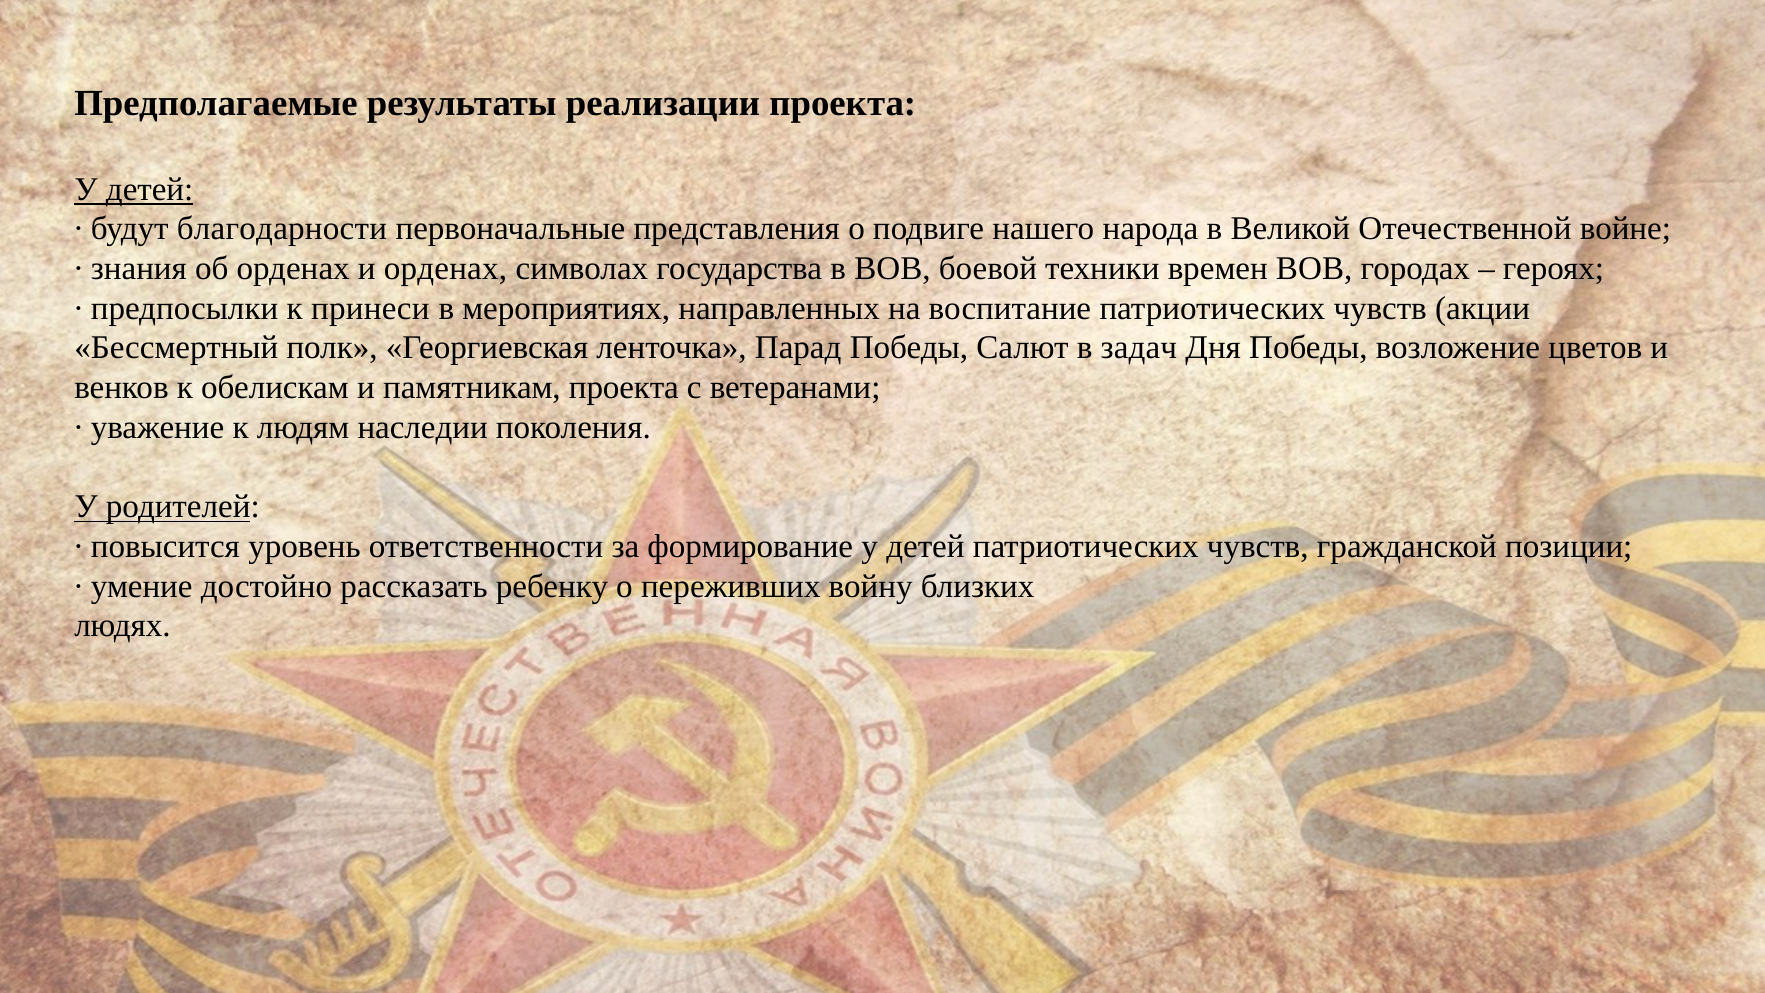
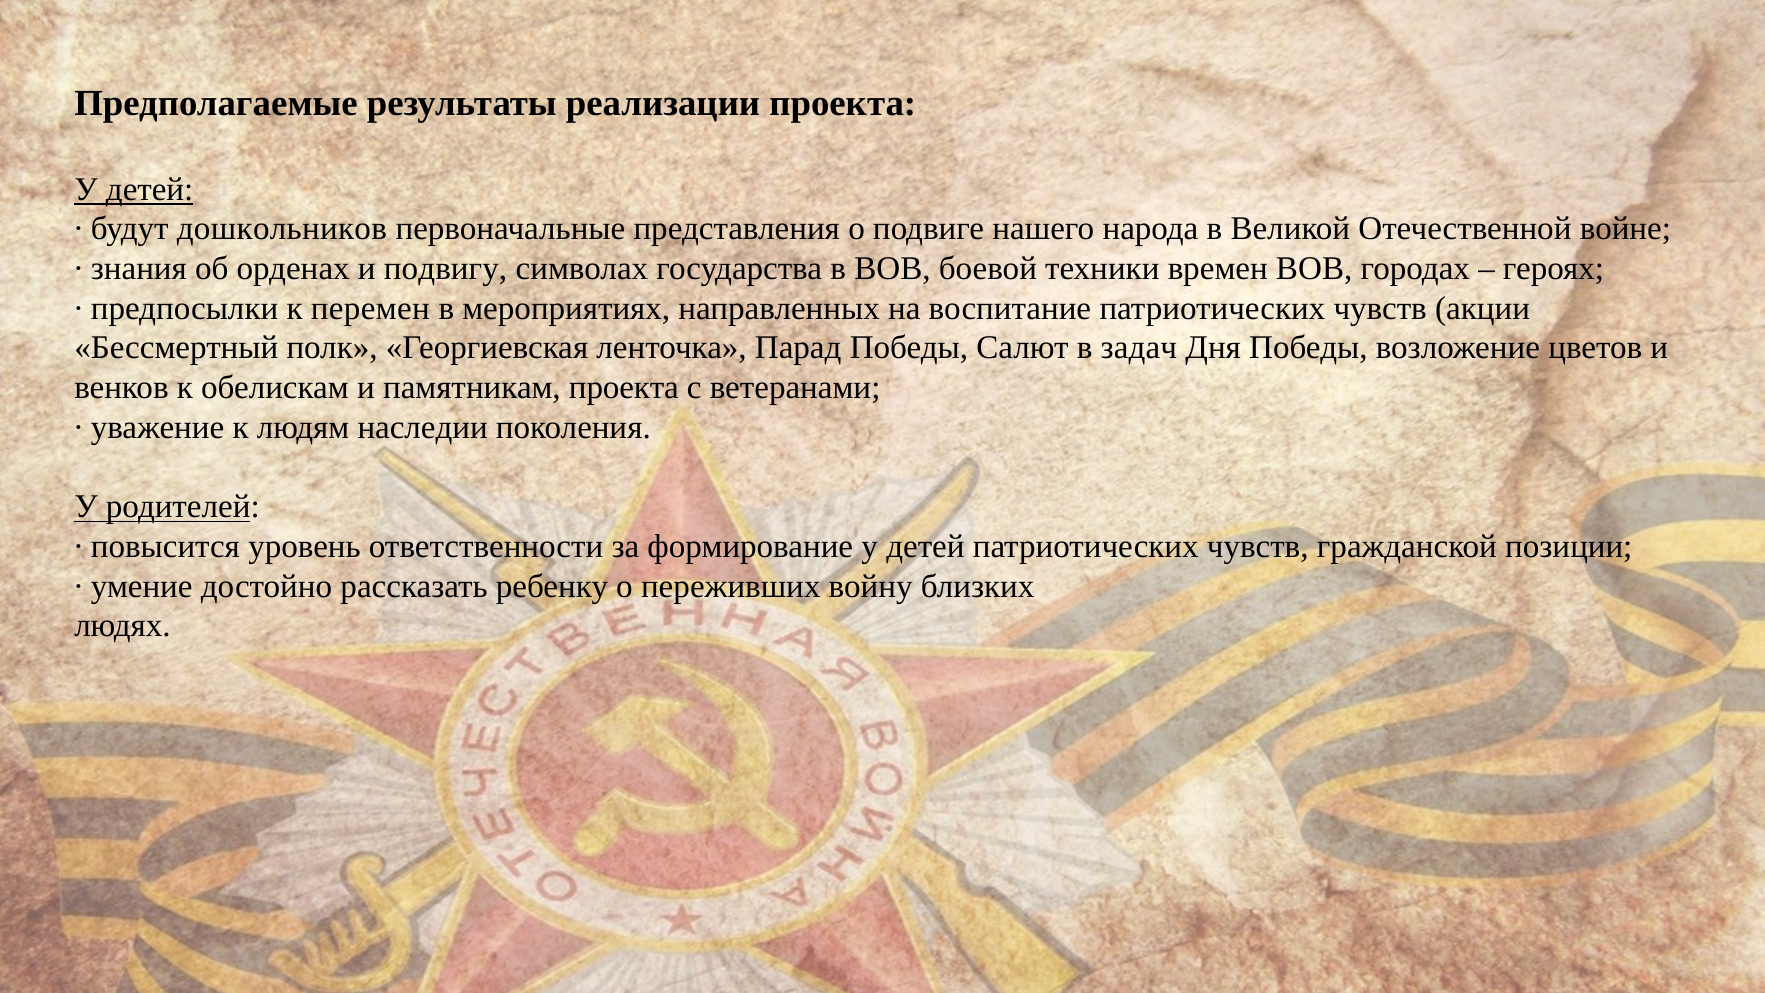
благодарности: благодарности -> дошкольников
и орденах: орденах -> подвигу
принеси: принеси -> перемен
